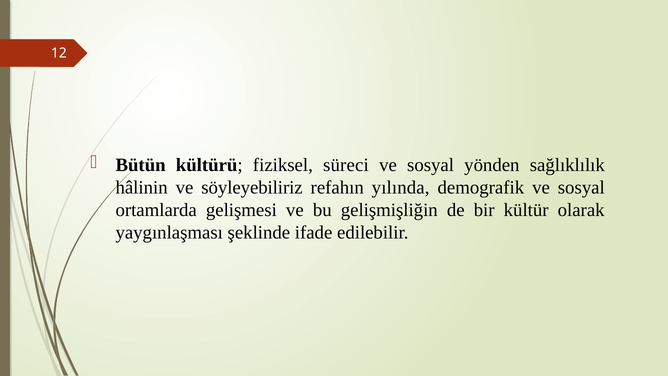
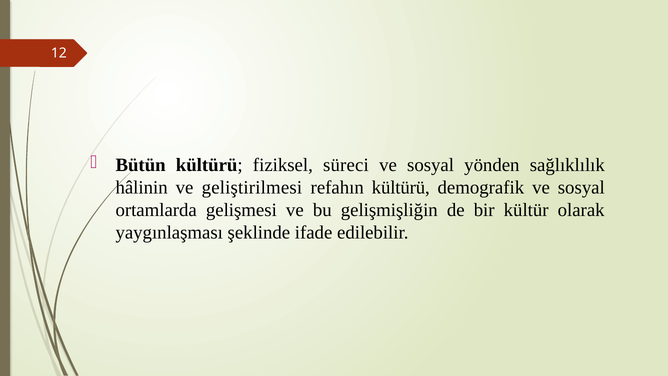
söyleyebiliriz: söyleyebiliriz -> geliştirilmesi
refahın yılında: yılında -> kültürü
